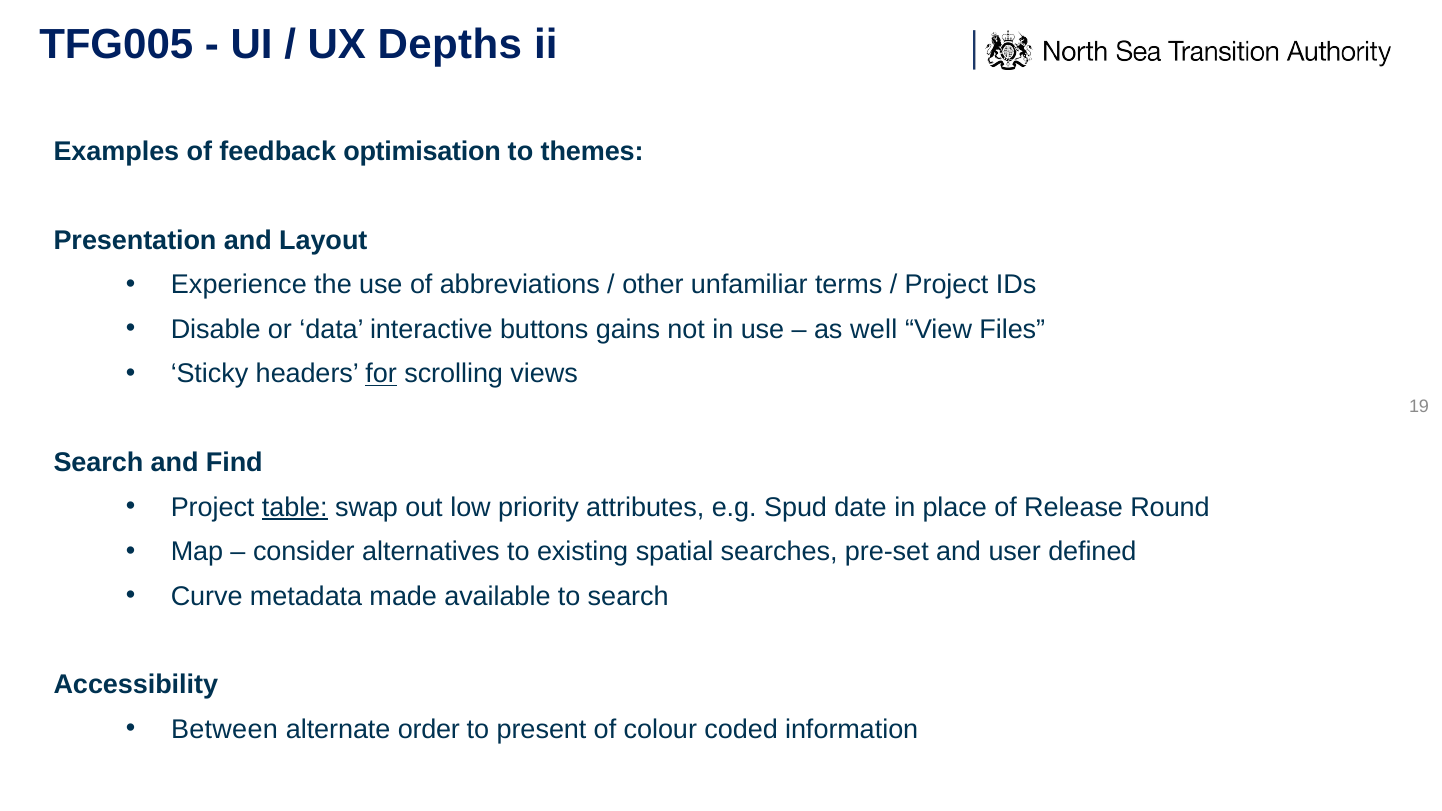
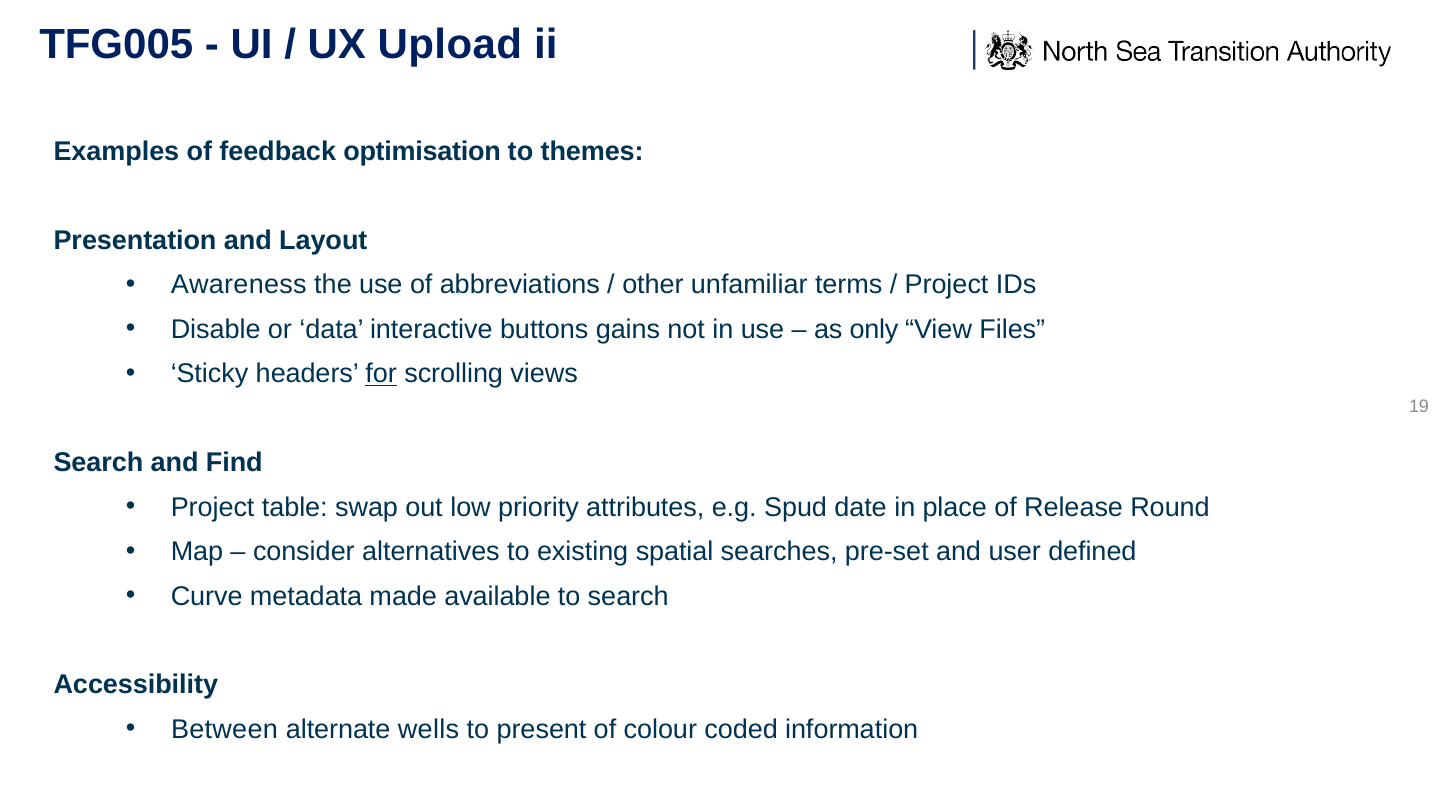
Depths: Depths -> Upload
Experience: Experience -> Awareness
well: well -> only
table underline: present -> none
order: order -> wells
